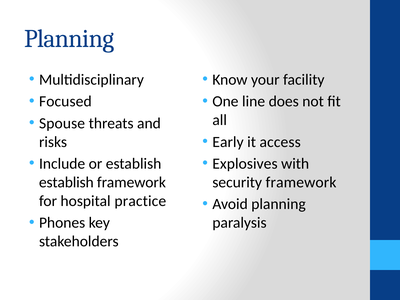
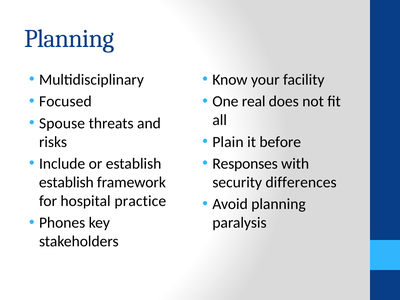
line: line -> real
Early: Early -> Plain
access: access -> before
Explosives: Explosives -> Responses
security framework: framework -> differences
